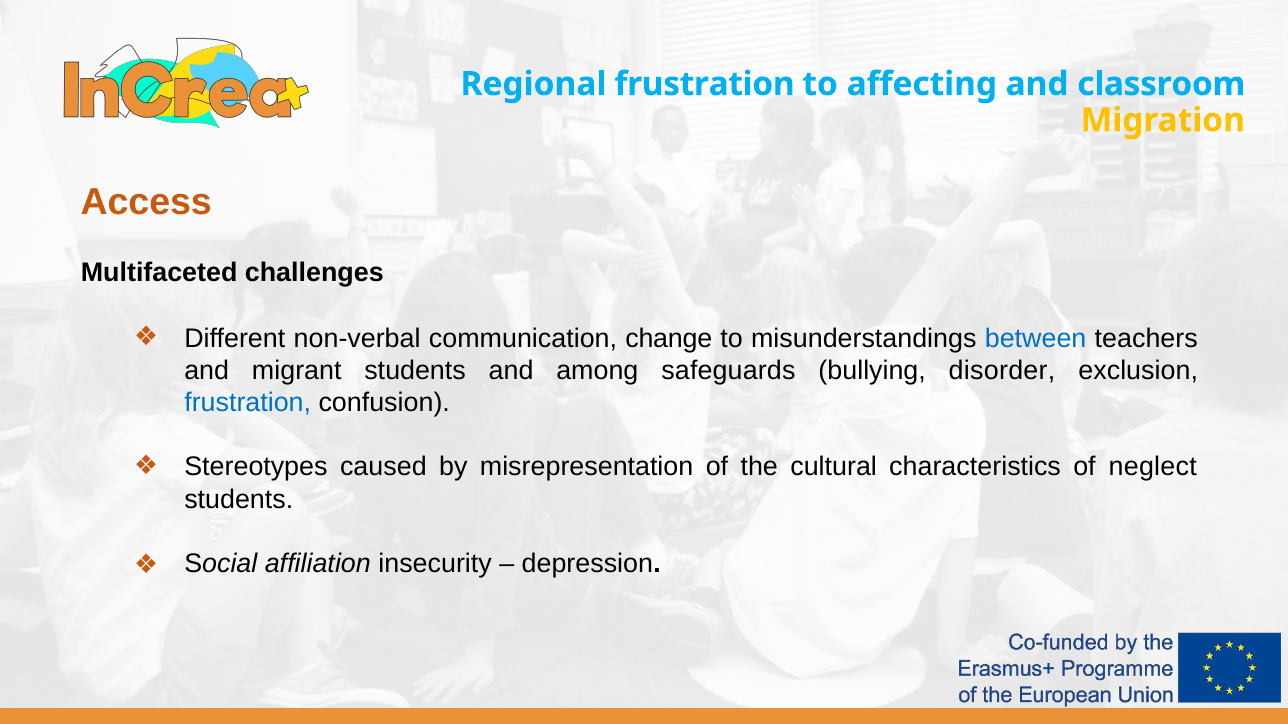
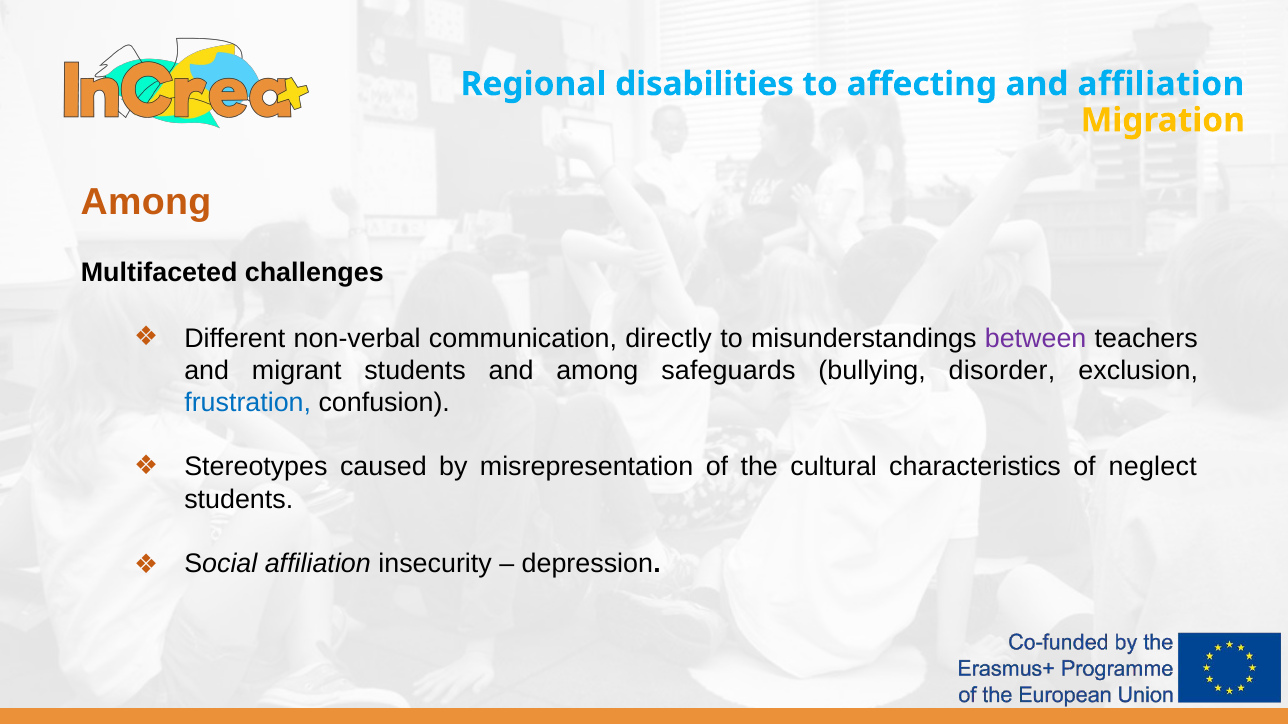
Regional frustration: frustration -> disabilities
and classroom: classroom -> affiliation
Access at (146, 202): Access -> Among
change: change -> directly
between colour: blue -> purple
